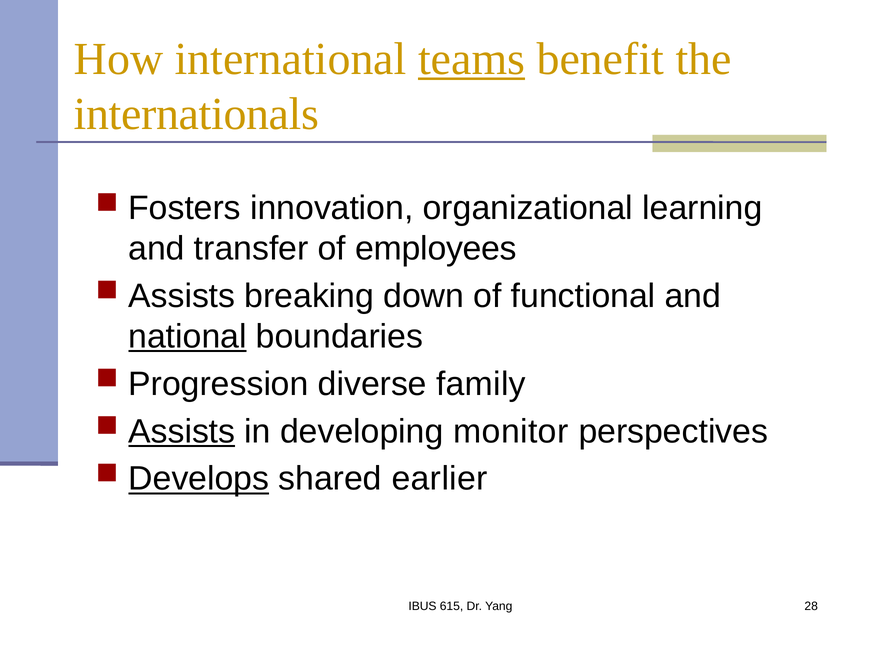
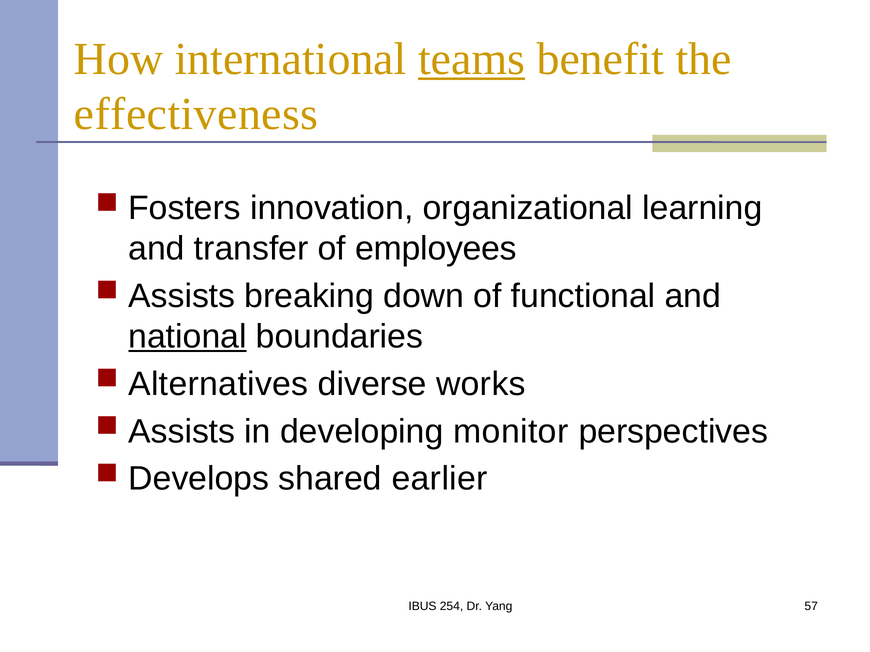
internationals: internationals -> effectiveness
Progression: Progression -> Alternatives
family: family -> works
Assists at (182, 432) underline: present -> none
Develops underline: present -> none
615: 615 -> 254
28: 28 -> 57
